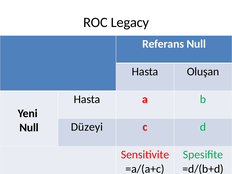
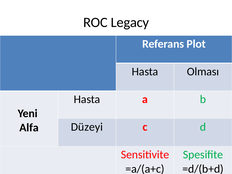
Referans Null: Null -> Plot
Oluşan: Oluşan -> Olması
Null at (29, 128): Null -> Alfa
